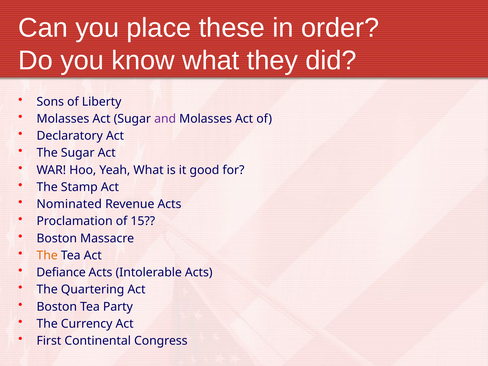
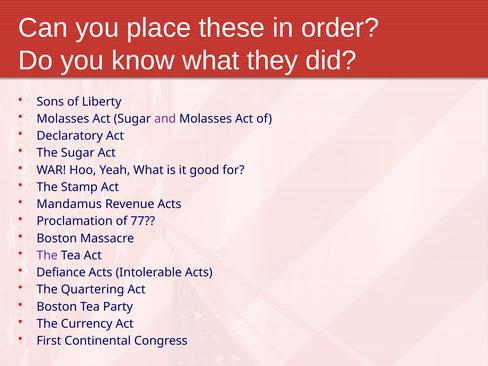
Nominated: Nominated -> Mandamus
15: 15 -> 77
The at (47, 255) colour: orange -> purple
